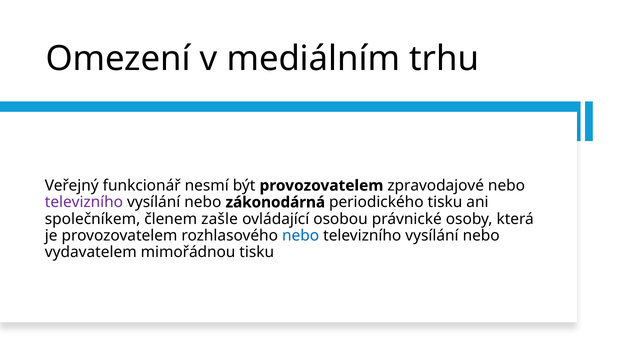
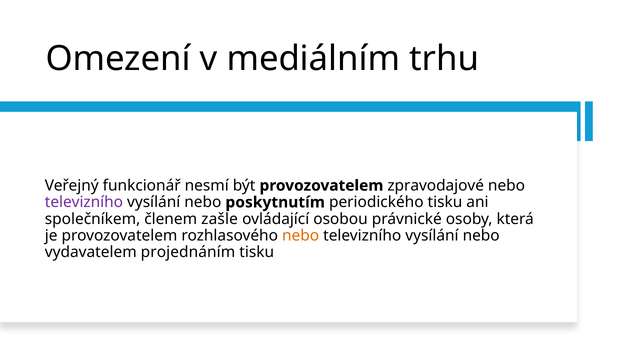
zákonodárná: zákonodárná -> poskytnutím
nebo at (301, 235) colour: blue -> orange
mimořádnou: mimořádnou -> projednáním
